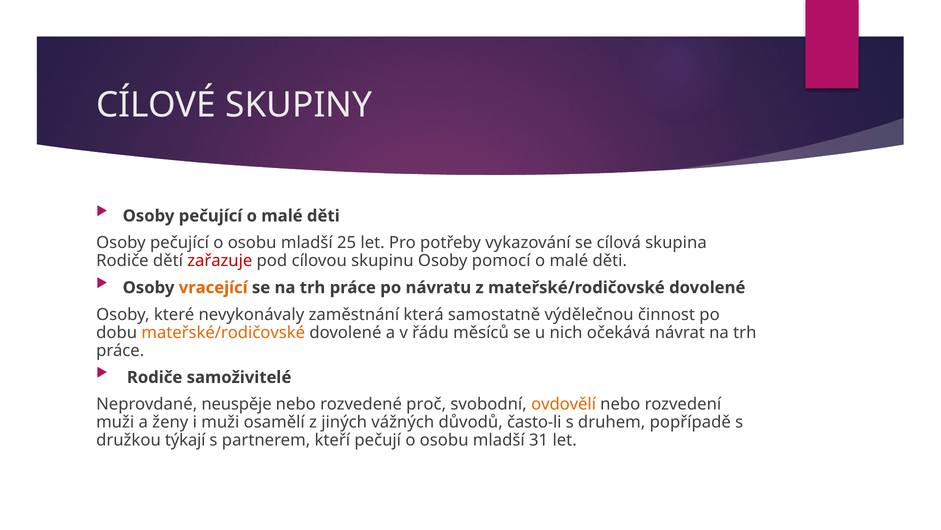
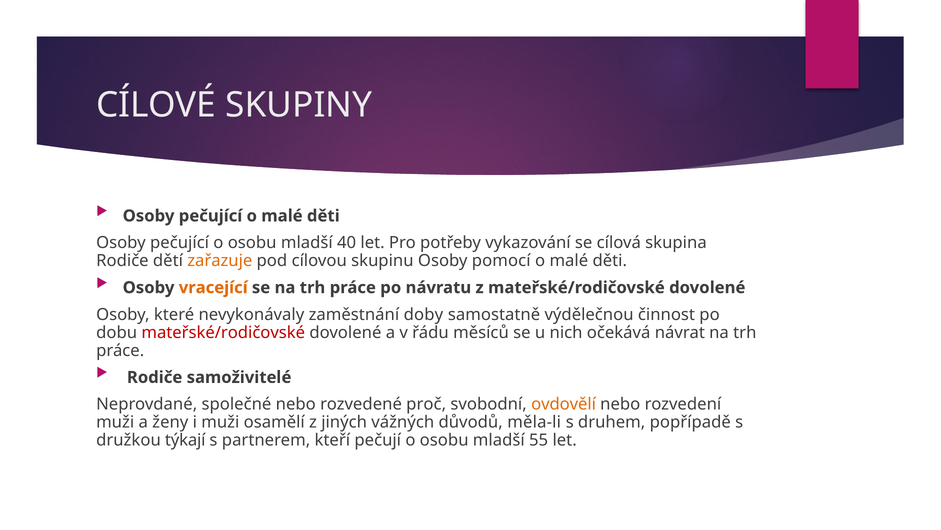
25: 25 -> 40
zařazuje colour: red -> orange
která: která -> doby
mateřské/rodičovské at (223, 332) colour: orange -> red
neuspěje: neuspěje -> společné
často-li: často-li -> měla-li
31: 31 -> 55
